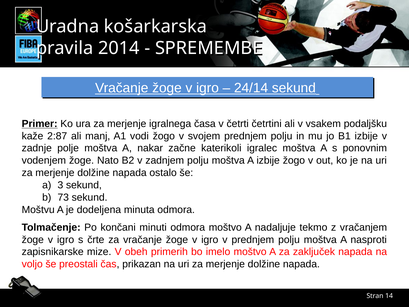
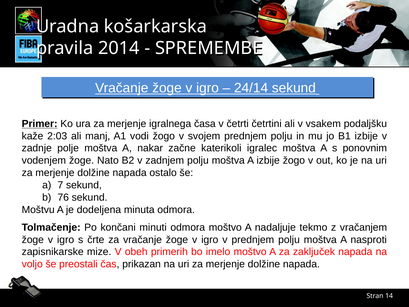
2:87: 2:87 -> 2:03
3: 3 -> 7
73: 73 -> 76
